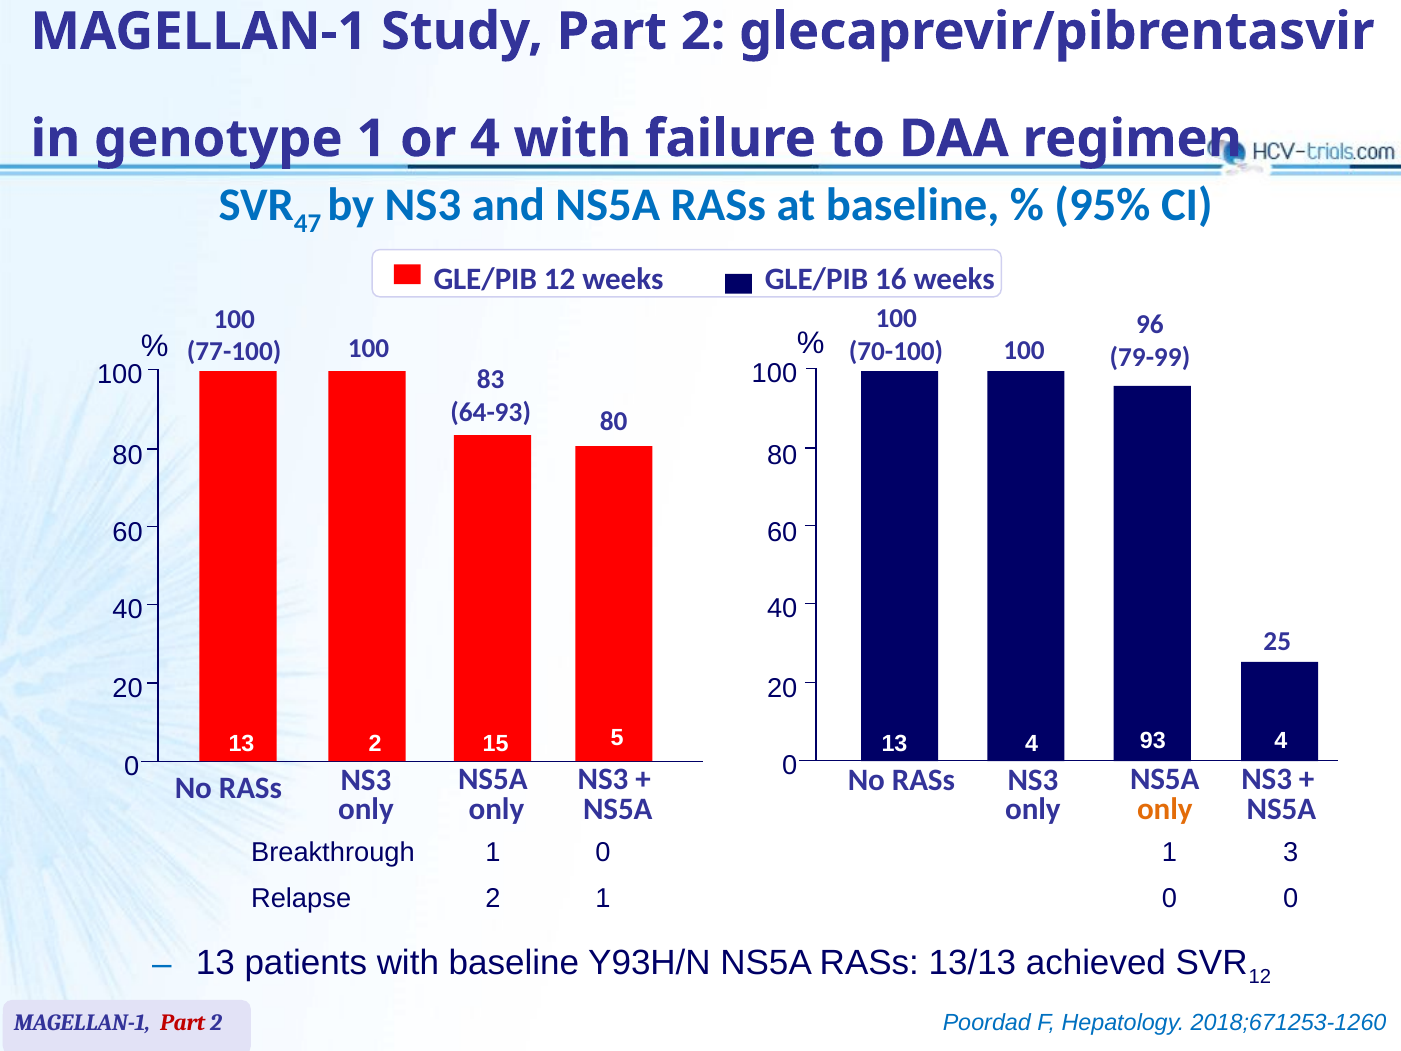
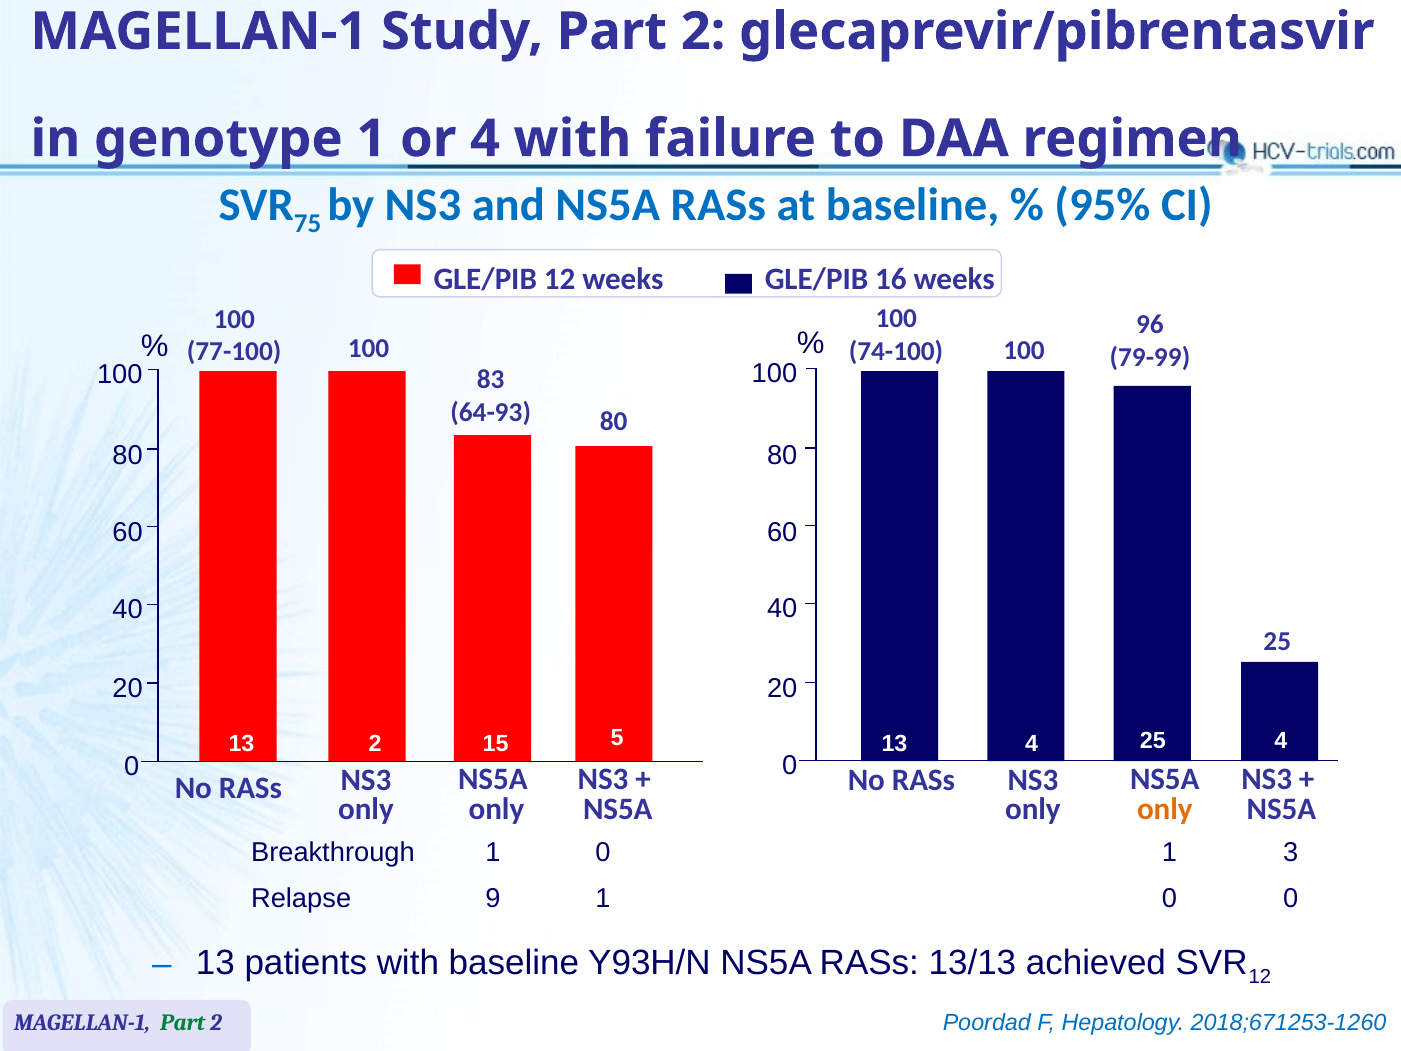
47: 47 -> 75
70-100: 70-100 -> 74-100
4 93: 93 -> 25
Relapse 2: 2 -> 9
Part at (183, 1022) colour: red -> green
